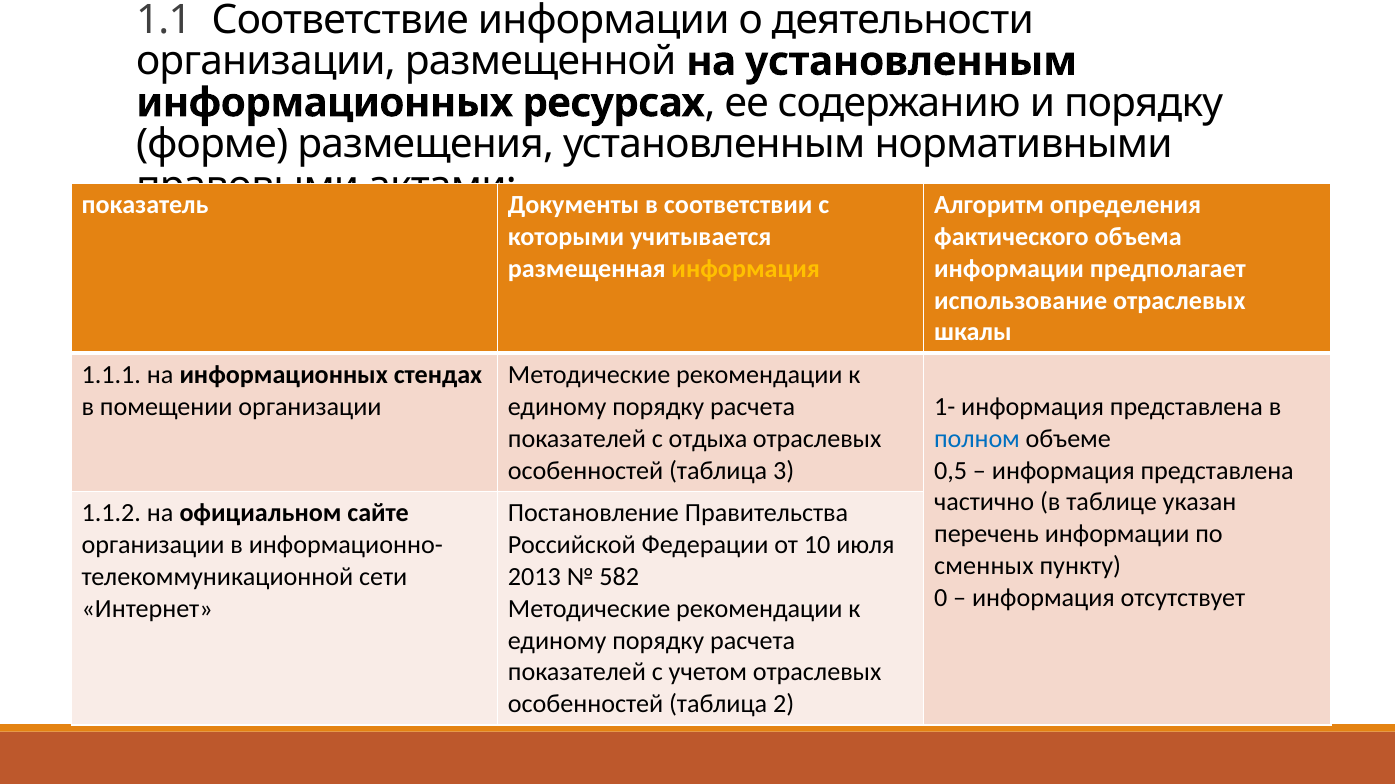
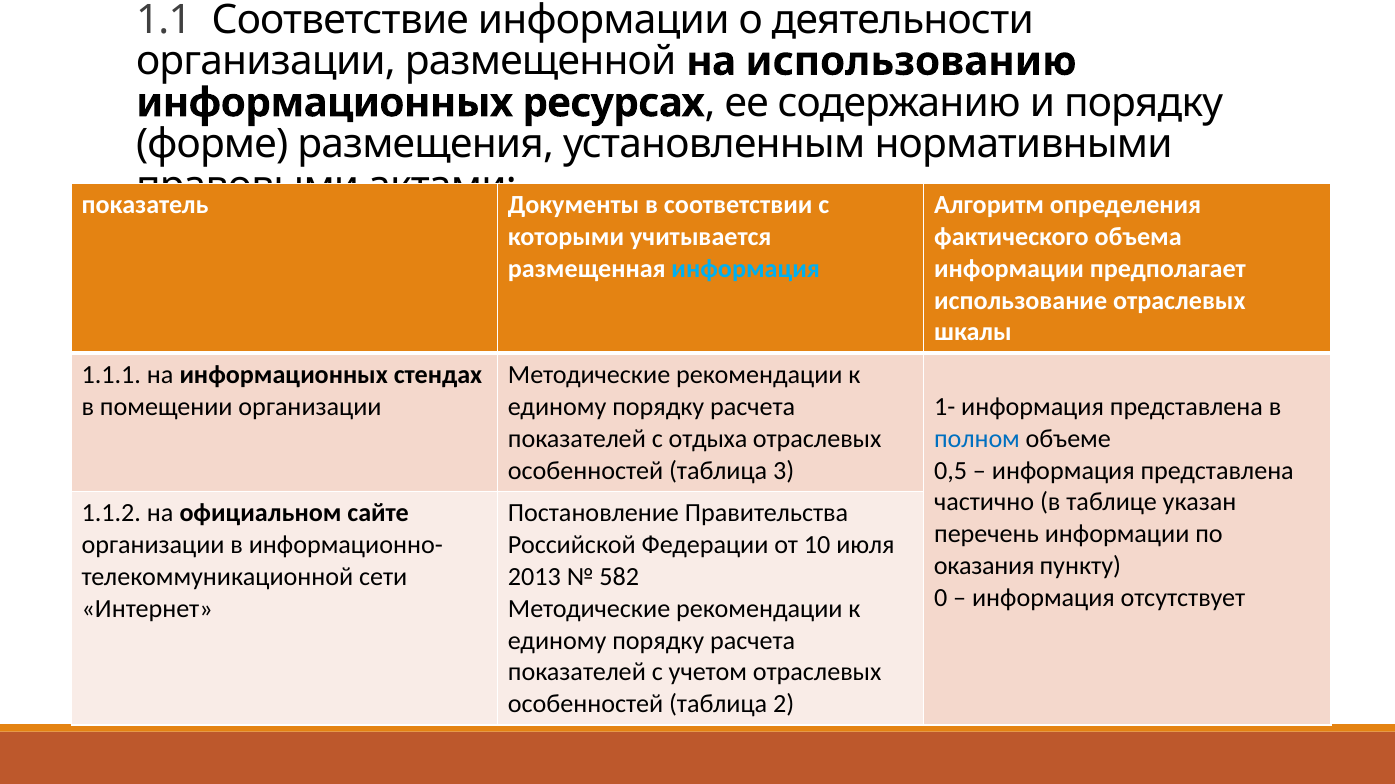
на установленным: установленным -> использованию
информация at (746, 269) colour: yellow -> light blue
сменных: сменных -> оказания
